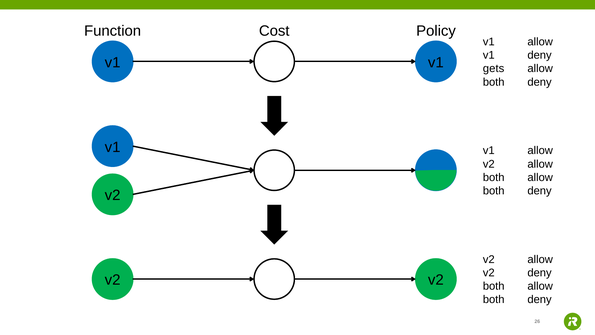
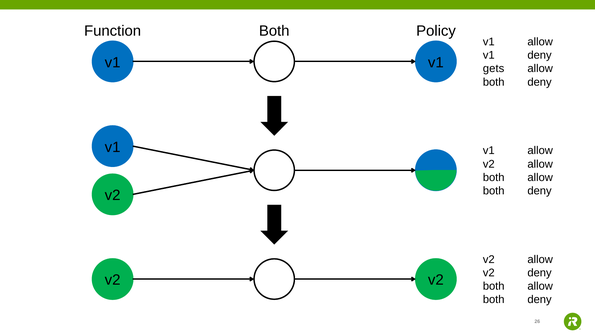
Function Cost: Cost -> Both
